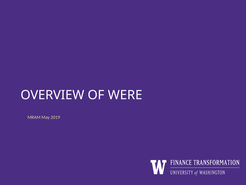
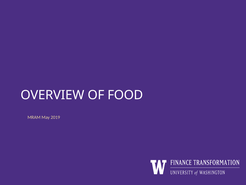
WERE: WERE -> FOOD
